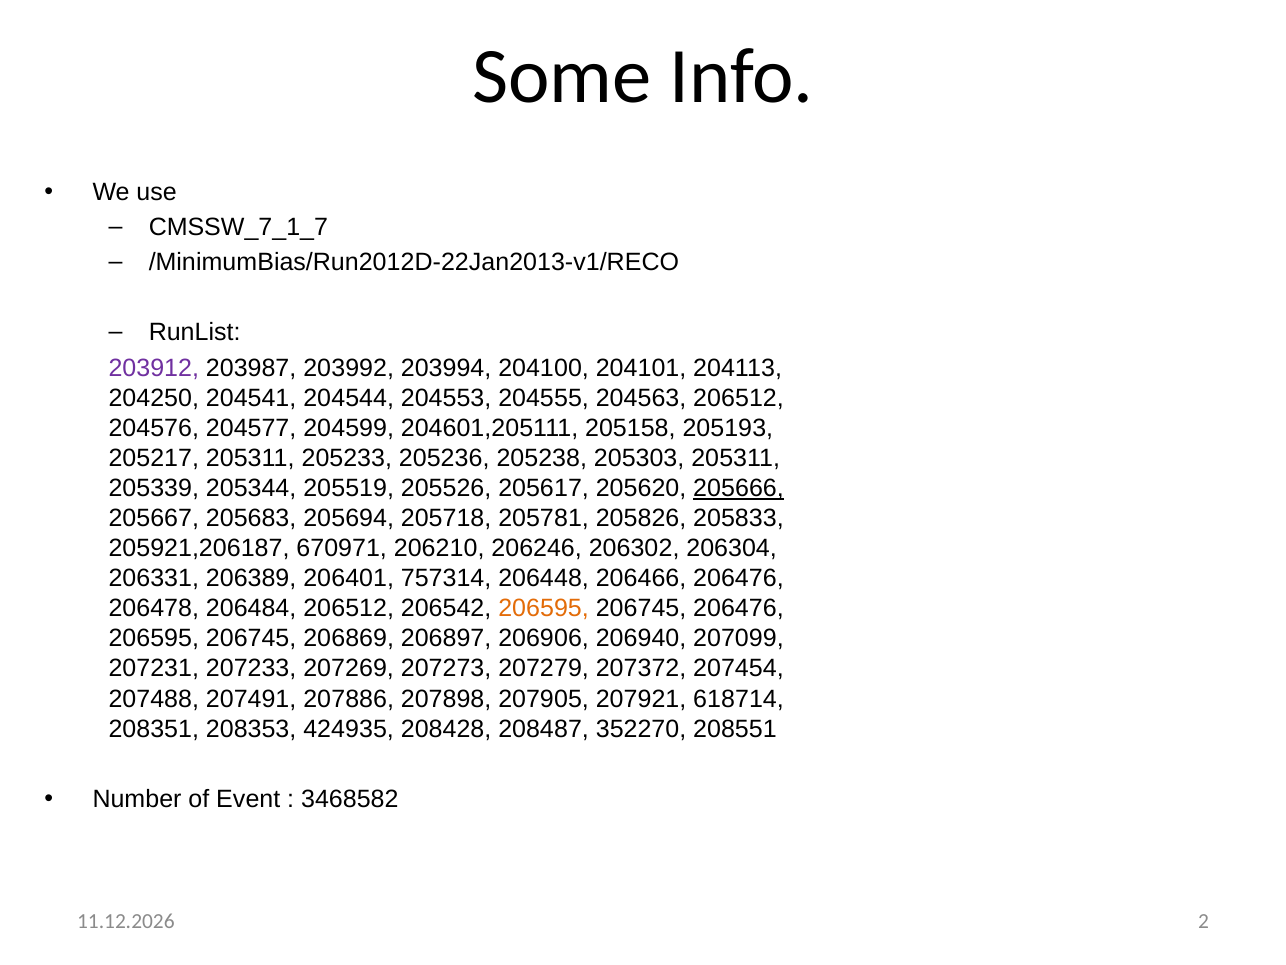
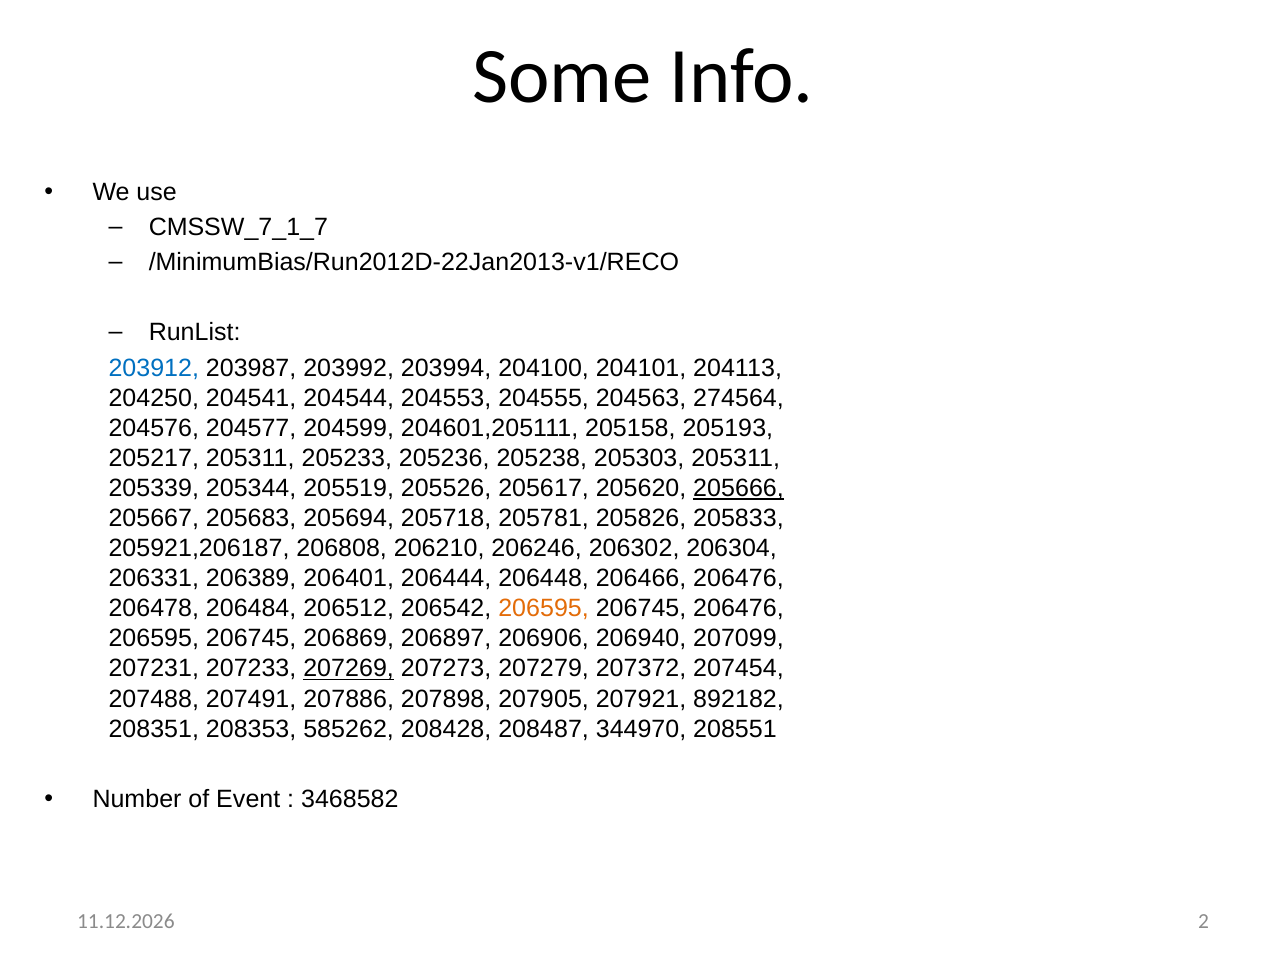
203912 colour: purple -> blue
204563 206512: 206512 -> 274564
670971: 670971 -> 206808
757314: 757314 -> 206444
207269 underline: none -> present
618714: 618714 -> 892182
424935: 424935 -> 585262
352270: 352270 -> 344970
